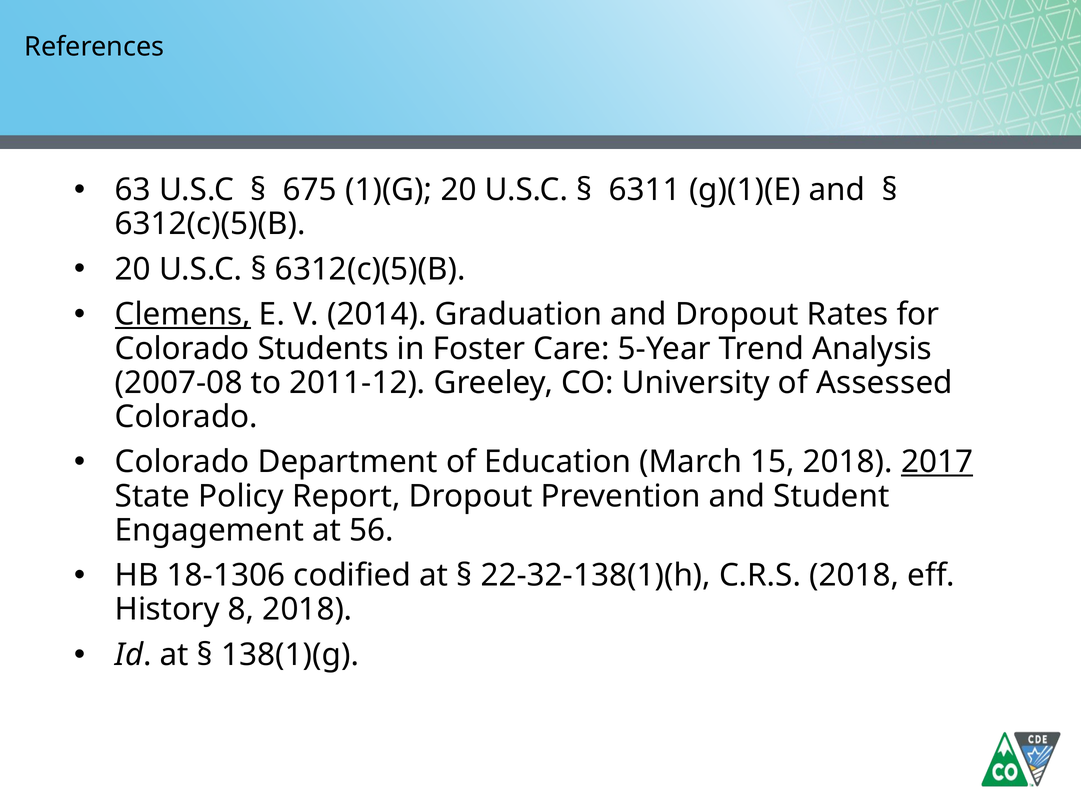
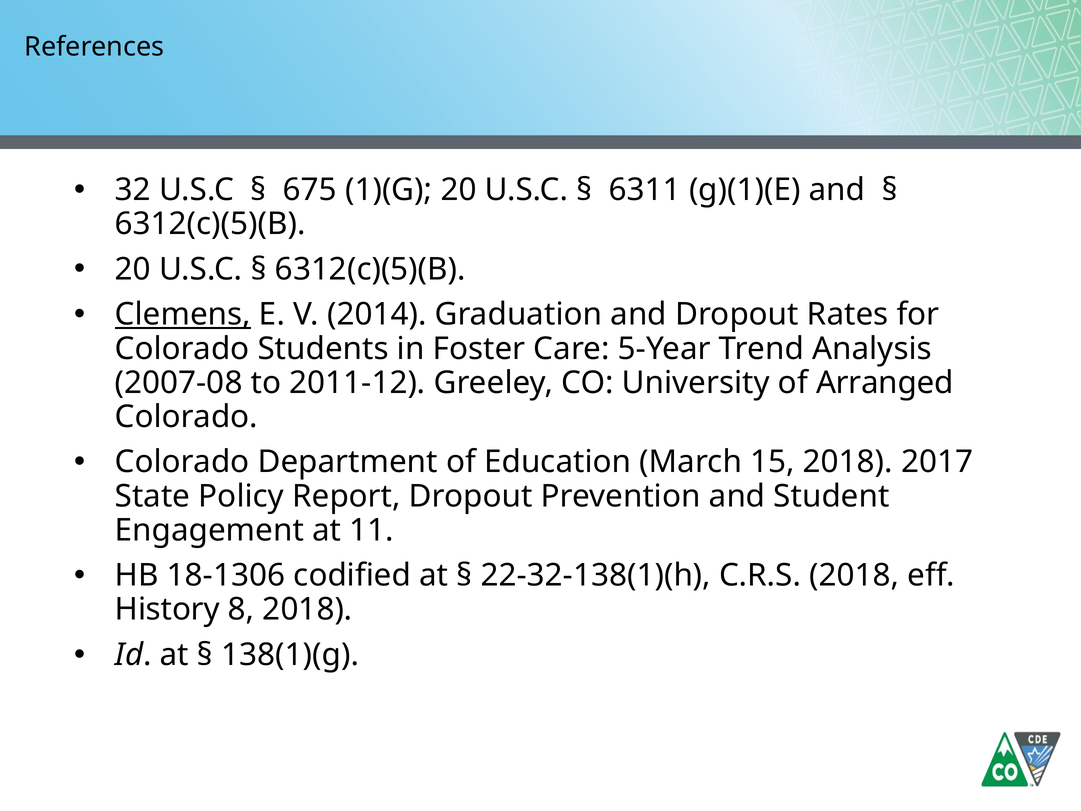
63: 63 -> 32
Assessed: Assessed -> Arranged
2017 underline: present -> none
56: 56 -> 11
